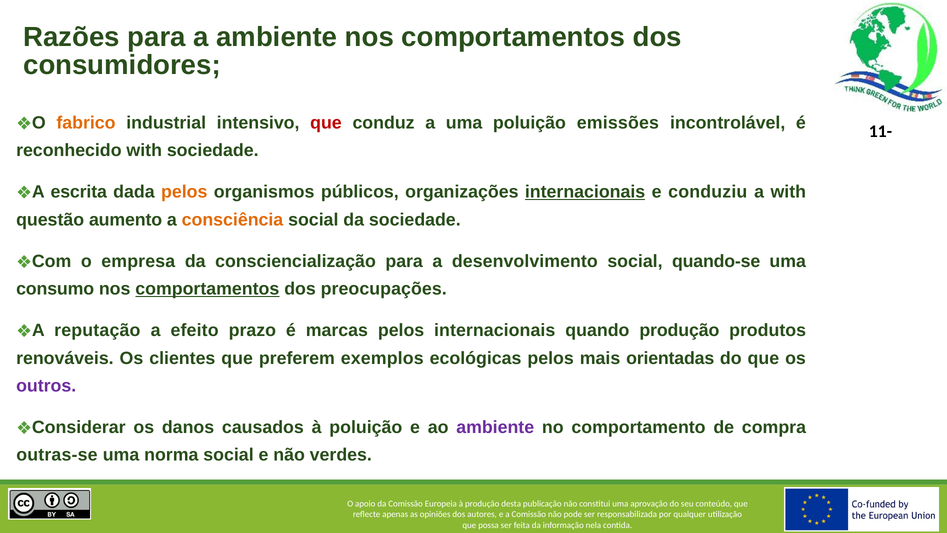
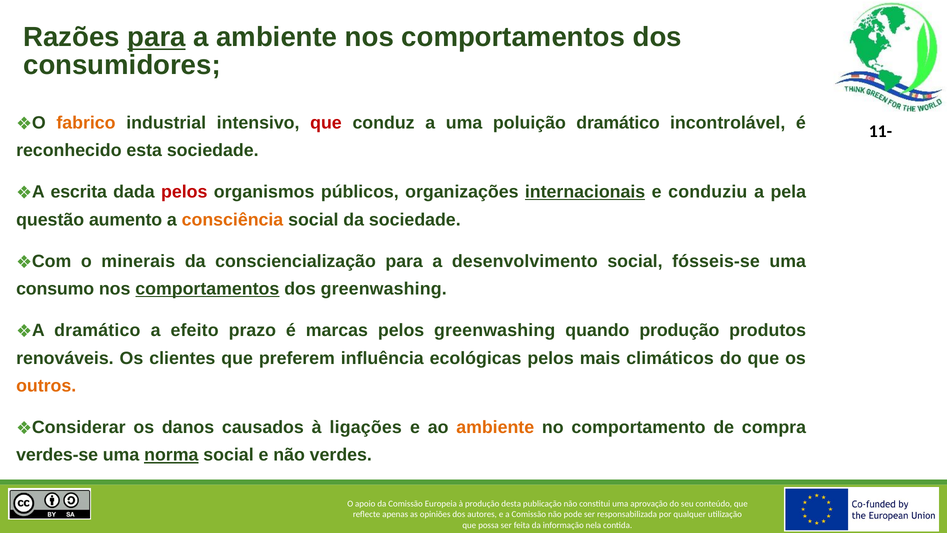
para at (156, 37) underline: none -> present
poluição emissões: emissões -> dramático
reconhecido with: with -> esta
pelos at (184, 192) colour: orange -> red
a with: with -> pela
empresa: empresa -> minerais
quando-se: quando-se -> fósseis-se
dos preocupações: preocupações -> greenwashing
reputação at (97, 330): reputação -> dramático
pelos internacionais: internacionais -> greenwashing
exemplos: exemplos -> influência
orientadas: orientadas -> climáticos
outros colour: purple -> orange
à poluição: poluição -> ligações
ambiente at (495, 427) colour: purple -> orange
outras-se: outras-se -> verdes-se
norma underline: none -> present
